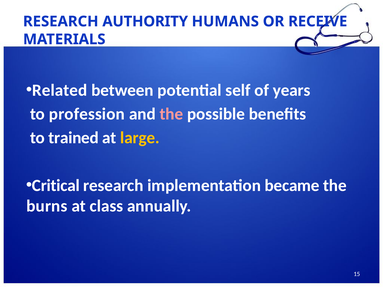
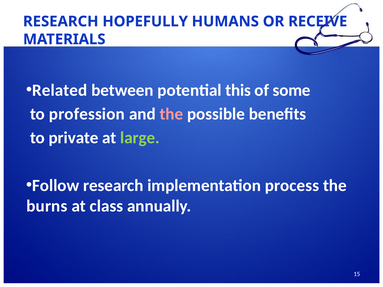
AUTHORITY: AUTHORITY -> HOPEFULLY
self: self -> this
years: years -> some
trained: trained -> private
large colour: yellow -> light green
Critical: Critical -> Follow
became: became -> process
